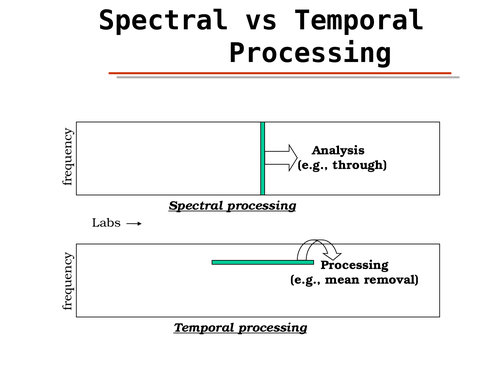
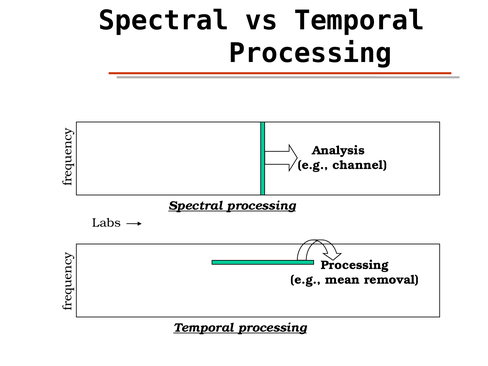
through: through -> channel
